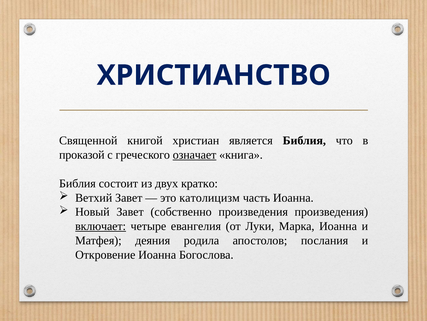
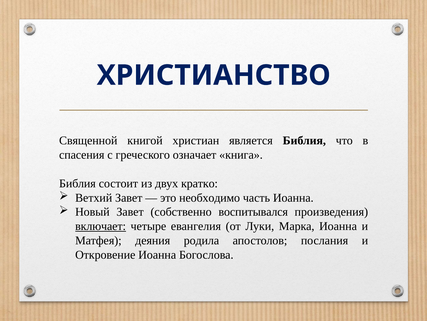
проказой: проказой -> спасения
означает underline: present -> none
католицизм: католицизм -> необходимо
собственно произведения: произведения -> воспитывался
